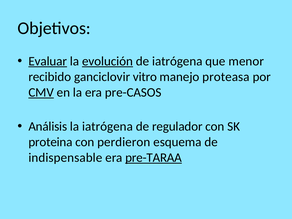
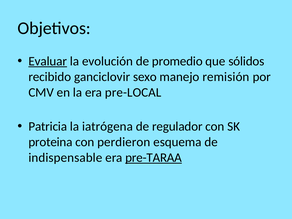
evolución underline: present -> none
de iatrógena: iatrógena -> promedio
menor: menor -> sólidos
vitro: vitro -> sexo
proteasa: proteasa -> remisión
CMV underline: present -> none
pre-CASOS: pre-CASOS -> pre-LOCAL
Análisis: Análisis -> Patricia
